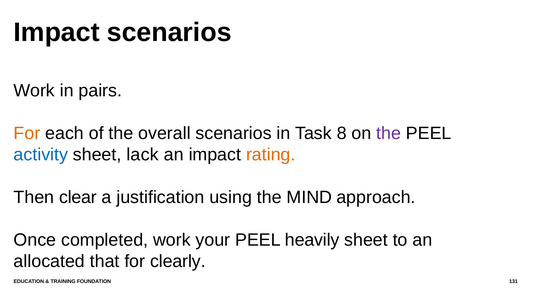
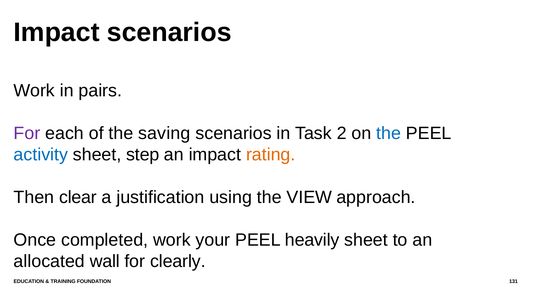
For at (27, 134) colour: orange -> purple
overall: overall -> saving
8: 8 -> 2
the at (389, 134) colour: purple -> blue
lack: lack -> step
MIND: MIND -> VIEW
that: that -> wall
